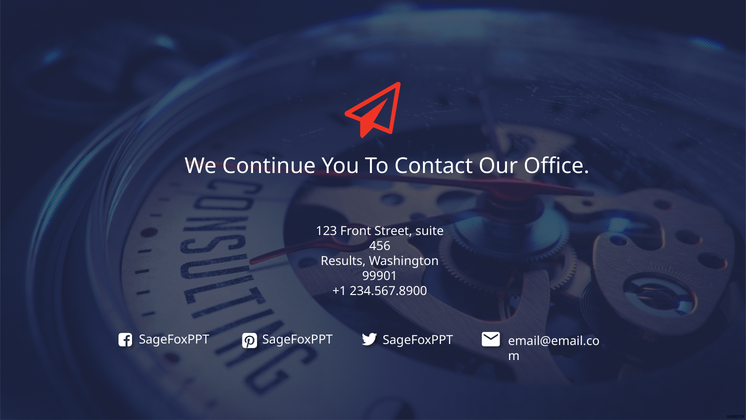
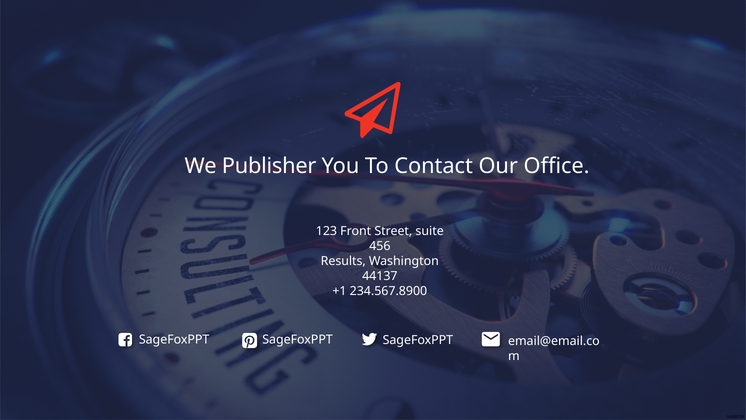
Continue: Continue -> Publisher
99901: 99901 -> 44137
